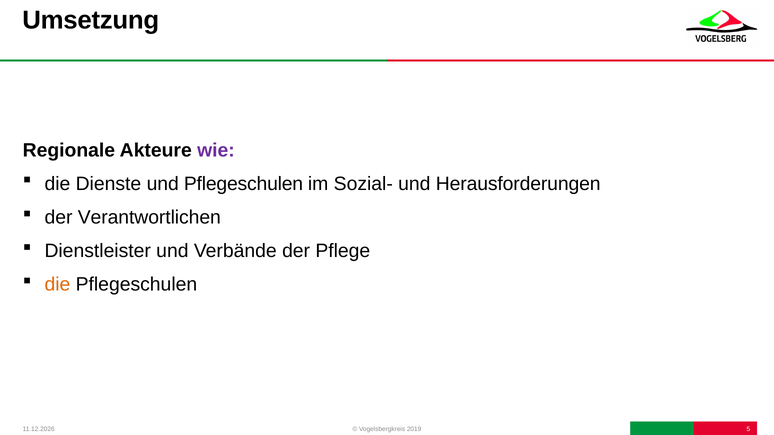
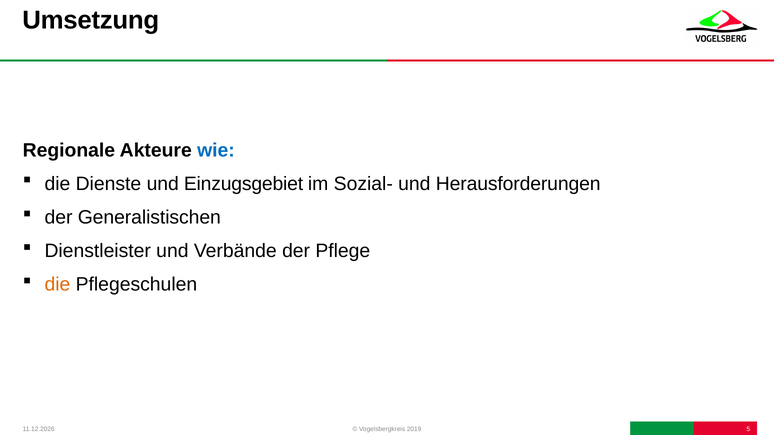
wie colour: purple -> blue
und Pflegeschulen: Pflegeschulen -> Einzugsgebiet
Verantwortlichen: Verantwortlichen -> Generalistischen
